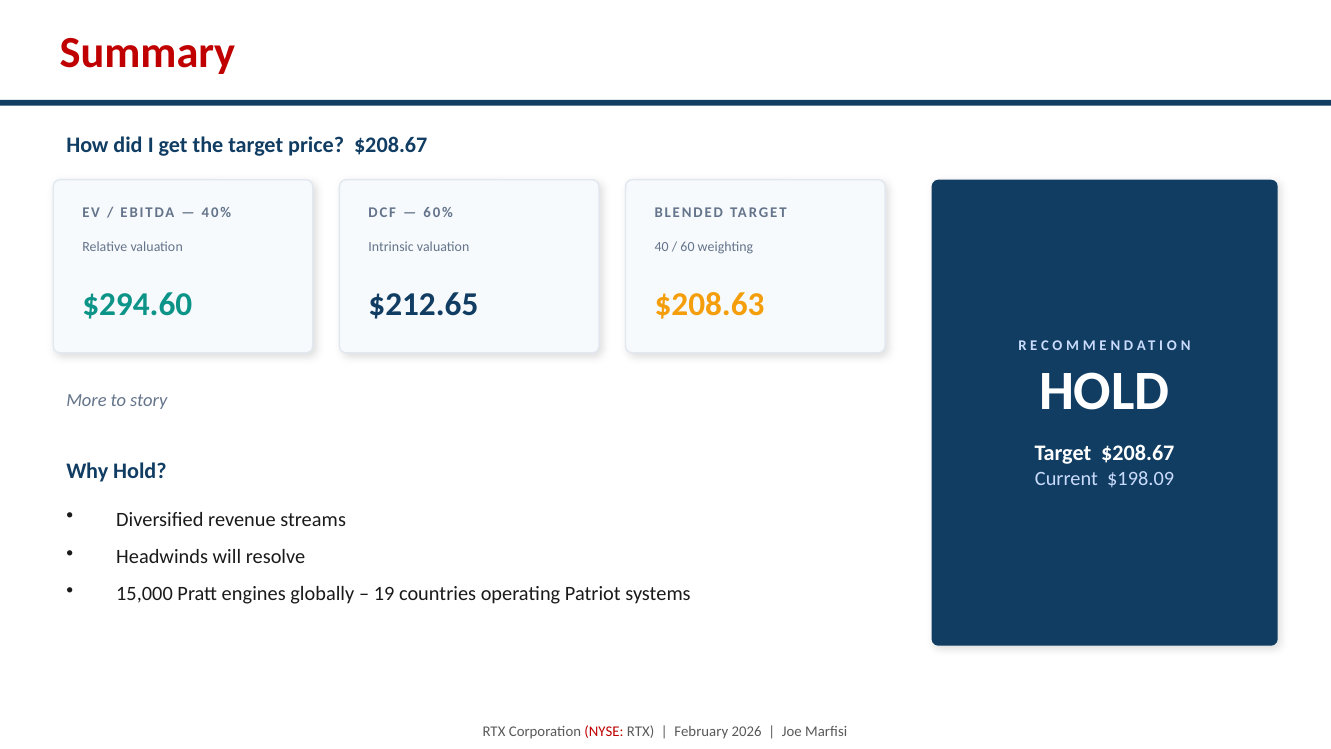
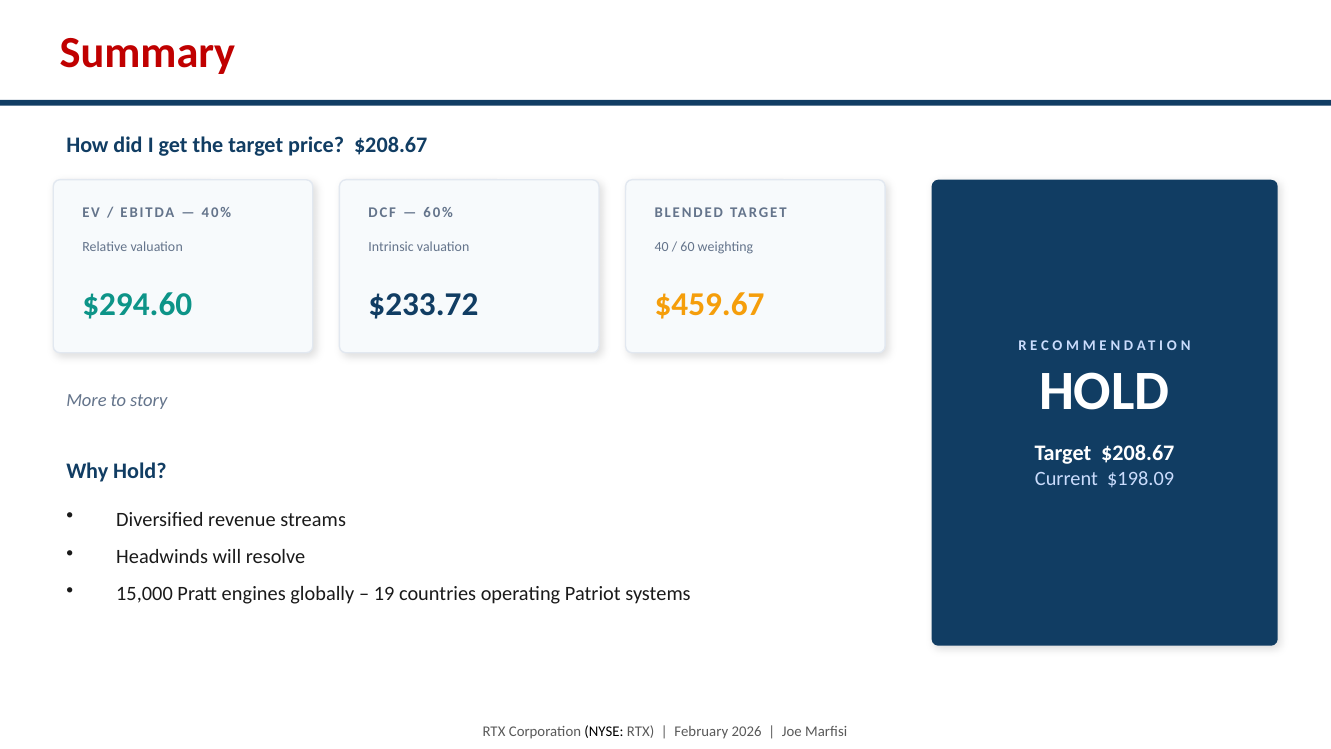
$212.65: $212.65 -> $233.72
$208.63: $208.63 -> $459.67
NYSE colour: red -> black
